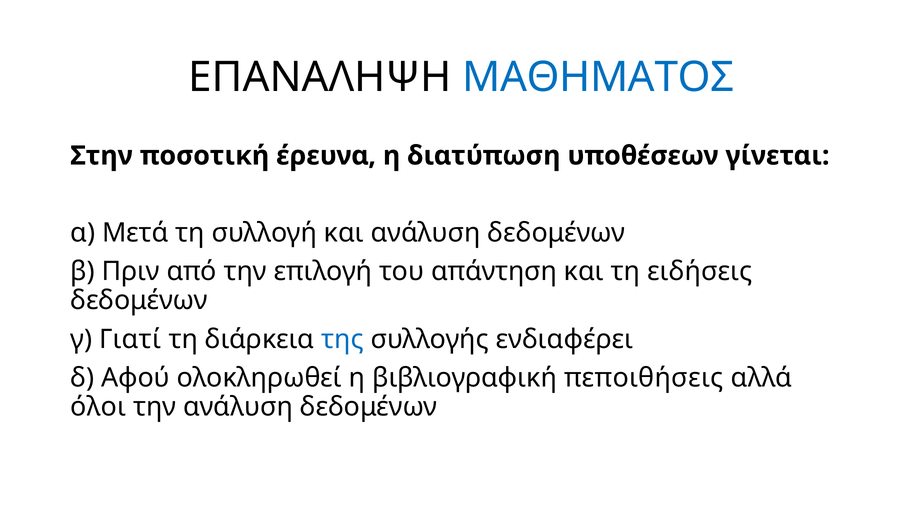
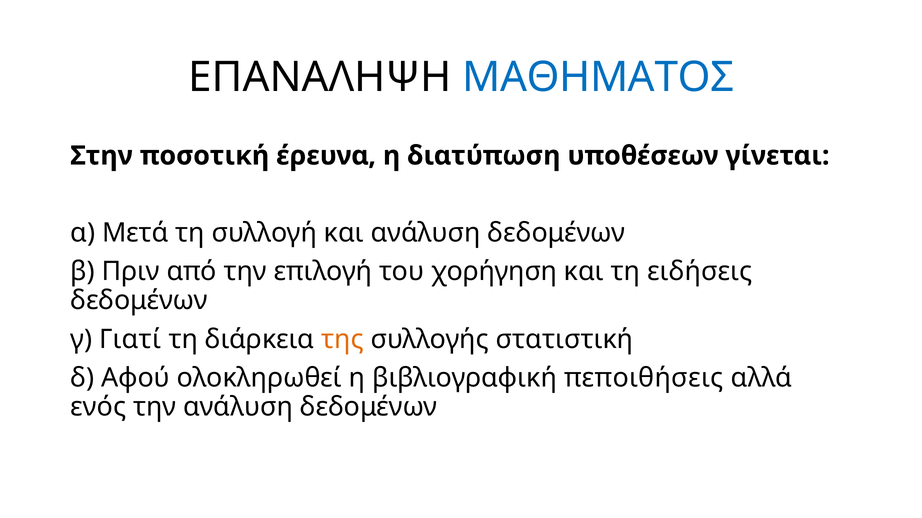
απάντηση: απάντηση -> χορήγηση
της colour: blue -> orange
ενδιαφέρει: ενδιαφέρει -> στατιστική
όλοι: όλοι -> ενός
